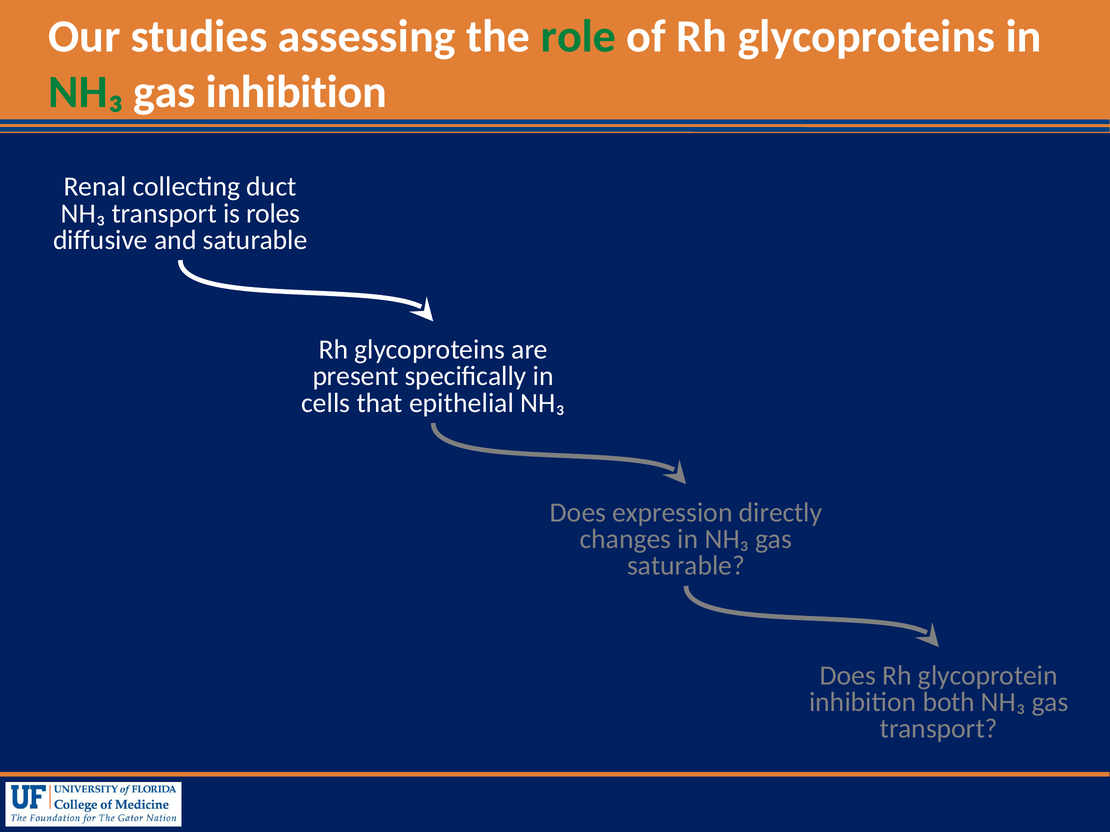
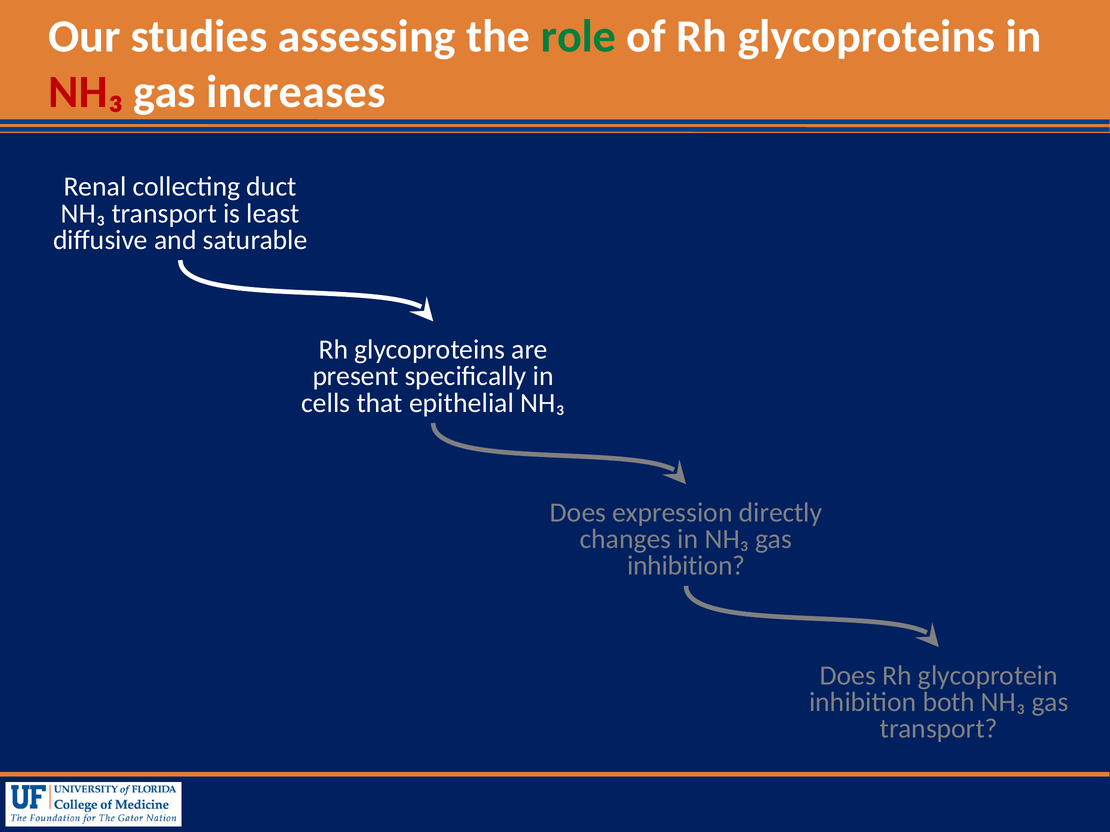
NH₃ at (86, 92) colour: green -> red
gas inhibition: inhibition -> increases
roles: roles -> least
saturable at (686, 566): saturable -> inhibition
